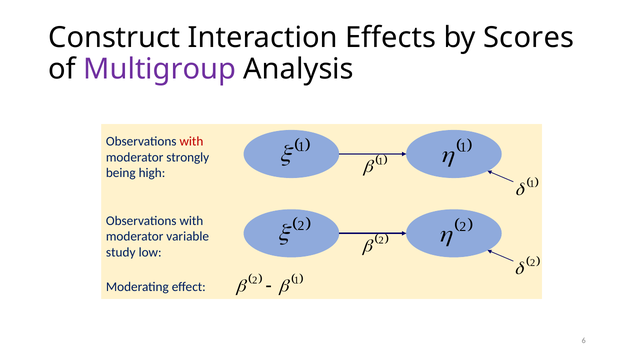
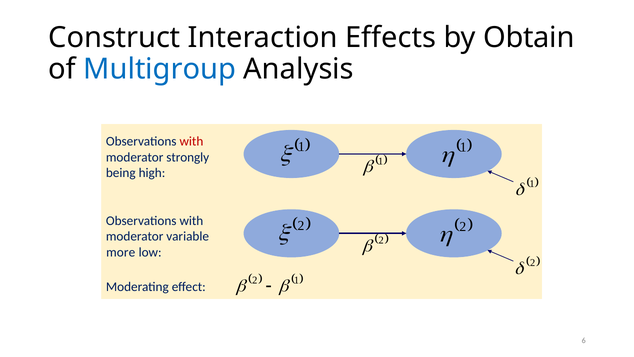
Scores: Scores -> Obtain
Multigroup colour: purple -> blue
study: study -> more
